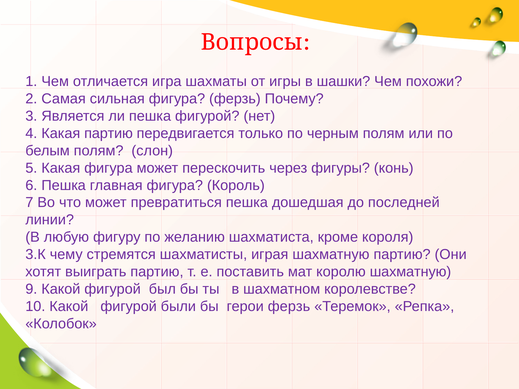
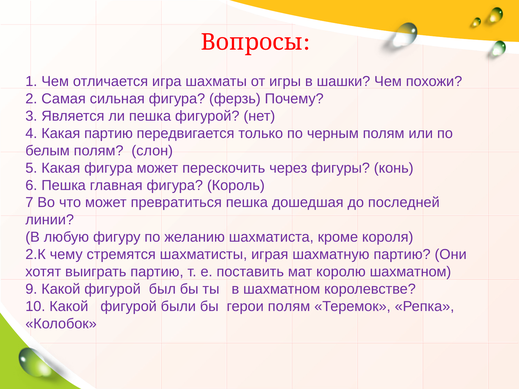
3.К: 3.К -> 2.К
королю шахматную: шахматную -> шахматном
герои ферзь: ферзь -> полям
